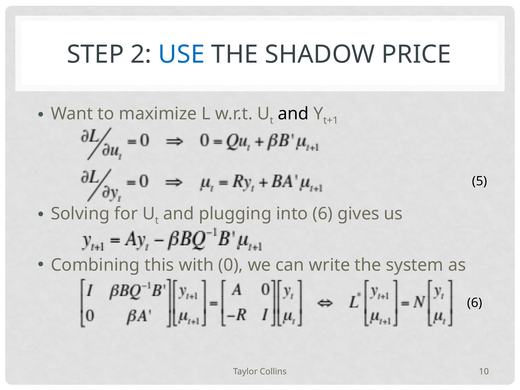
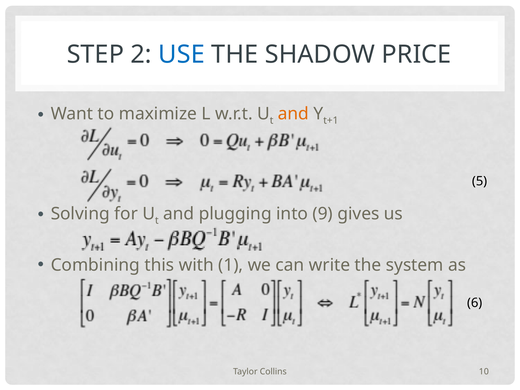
and at (293, 114) colour: black -> orange
into 6: 6 -> 9
0: 0 -> 1
